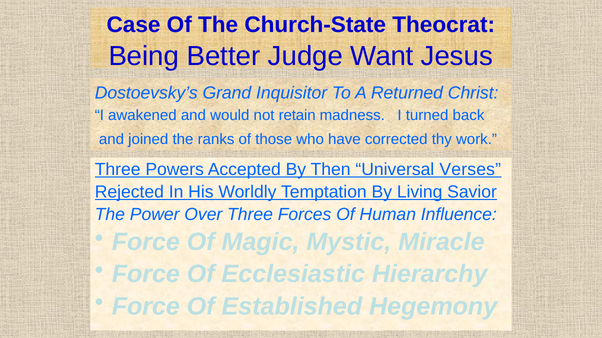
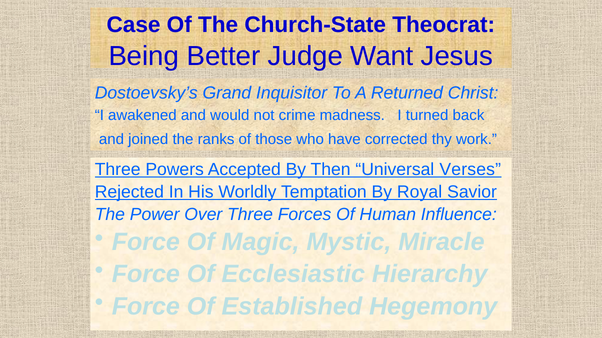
retain: retain -> crime
Living: Living -> Royal
